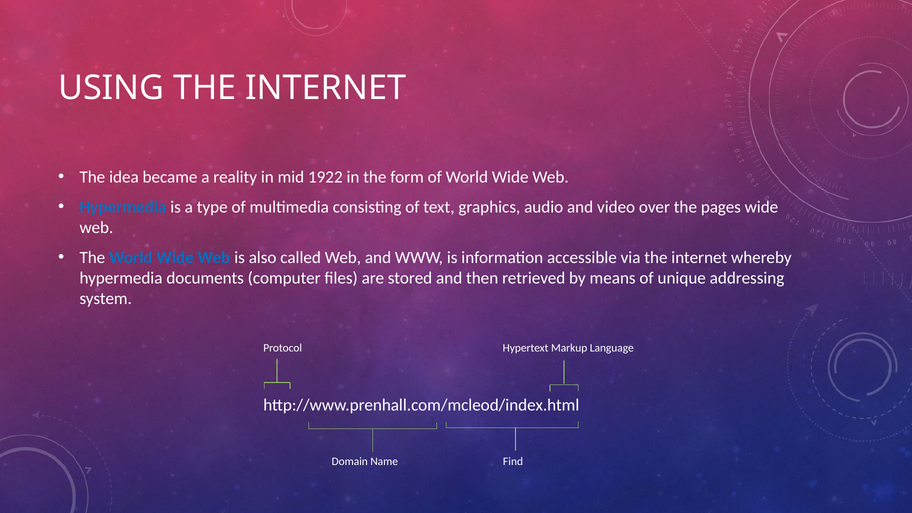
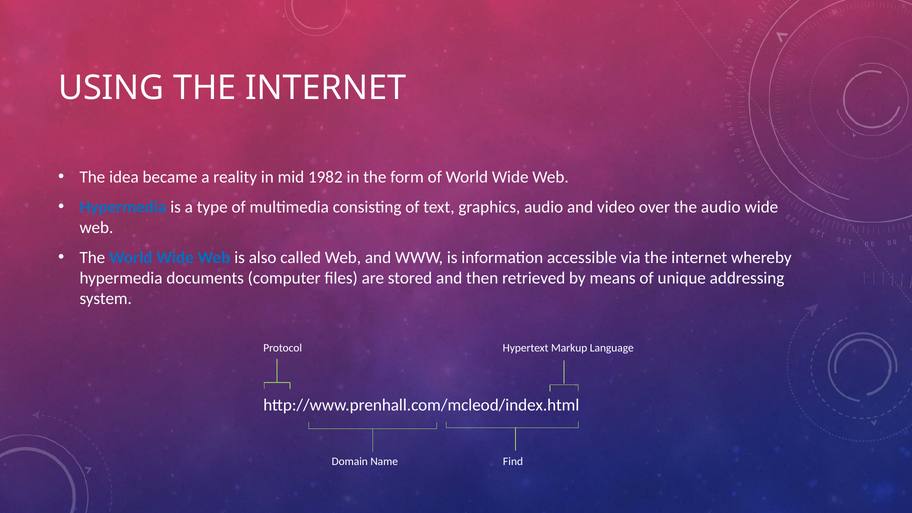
1922: 1922 -> 1982
the pages: pages -> audio
